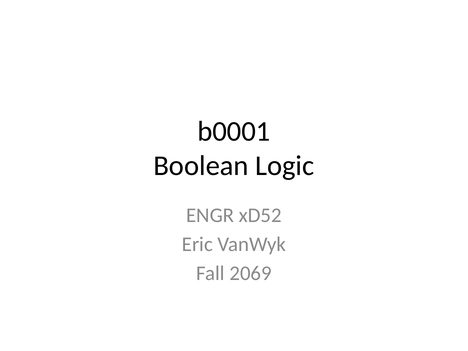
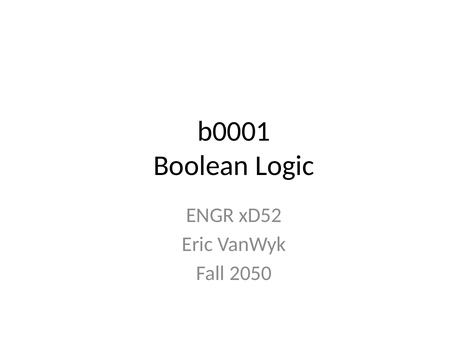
2069: 2069 -> 2050
